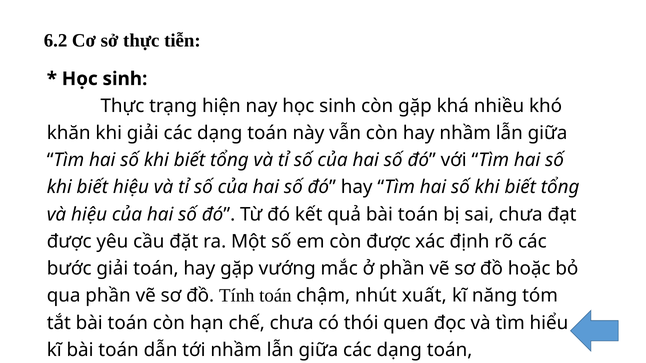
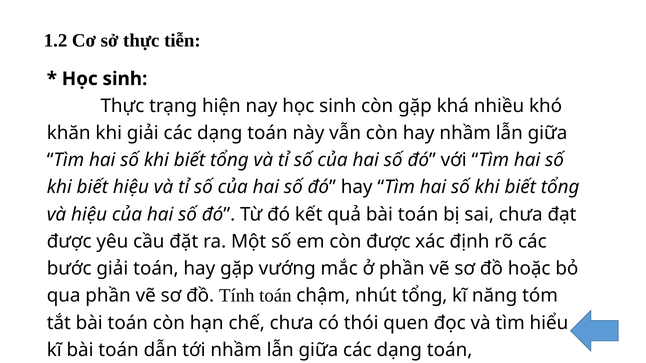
6.2: 6.2 -> 1.2
nhút xuất: xuất -> tổng
